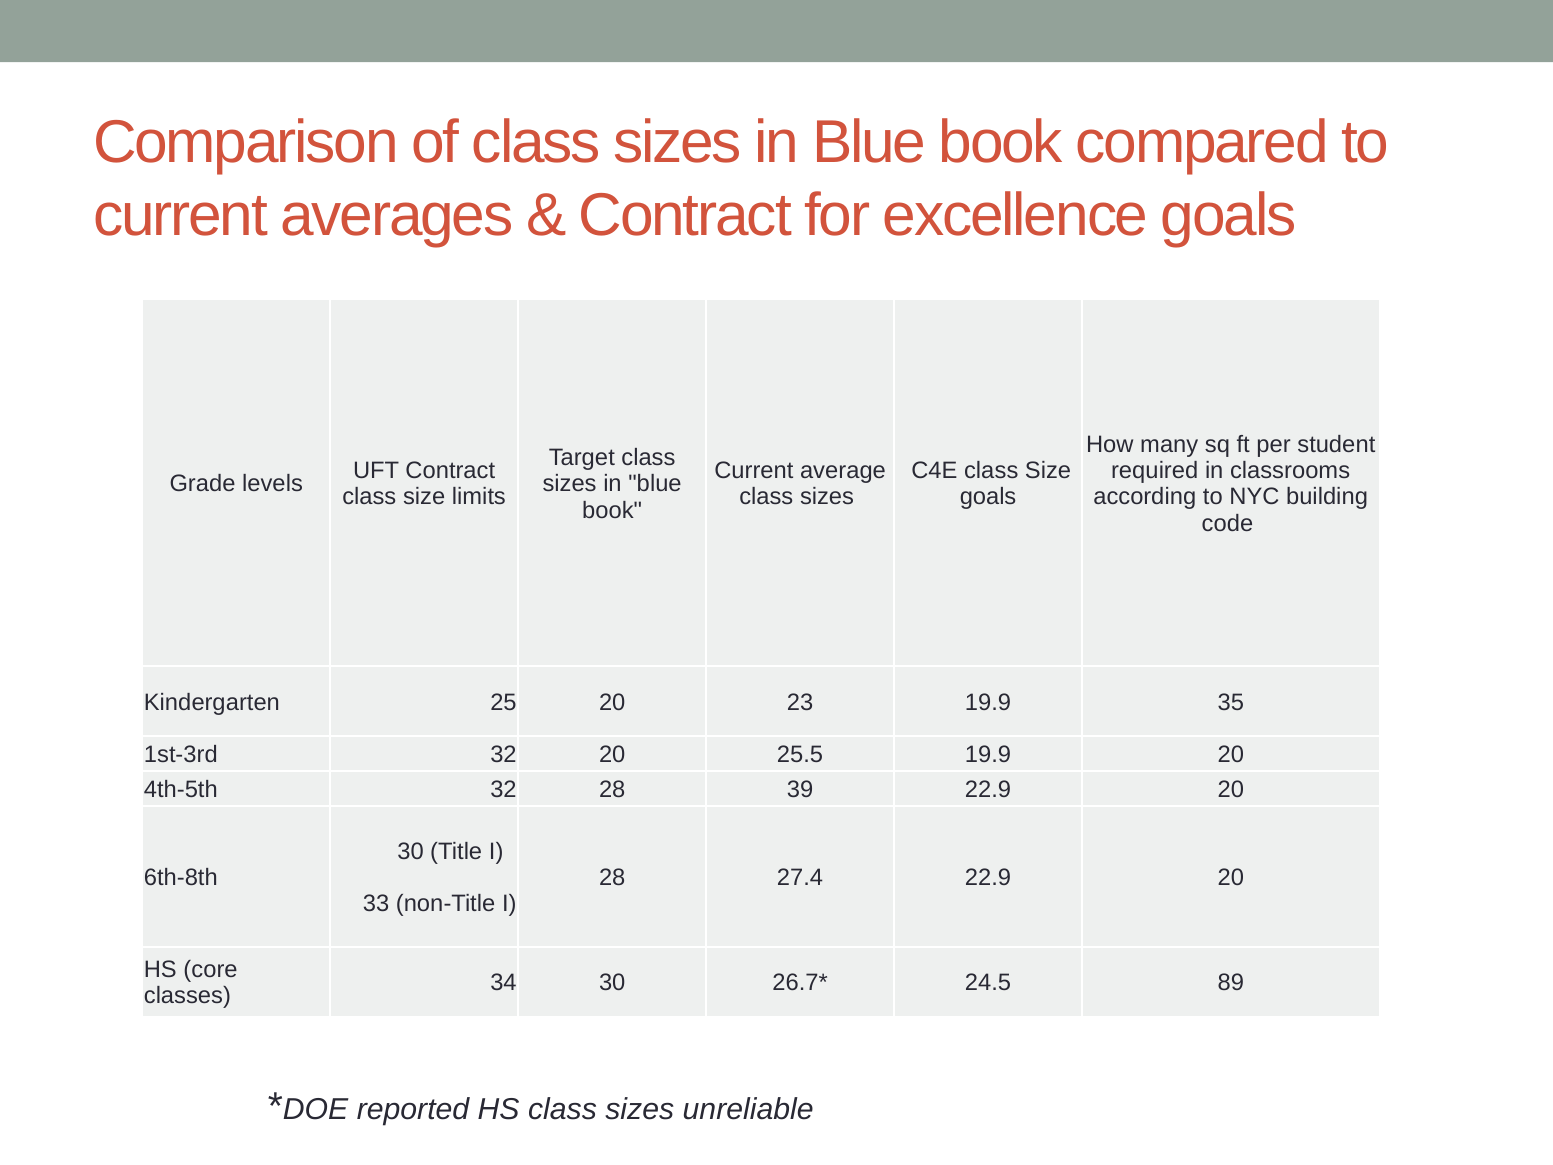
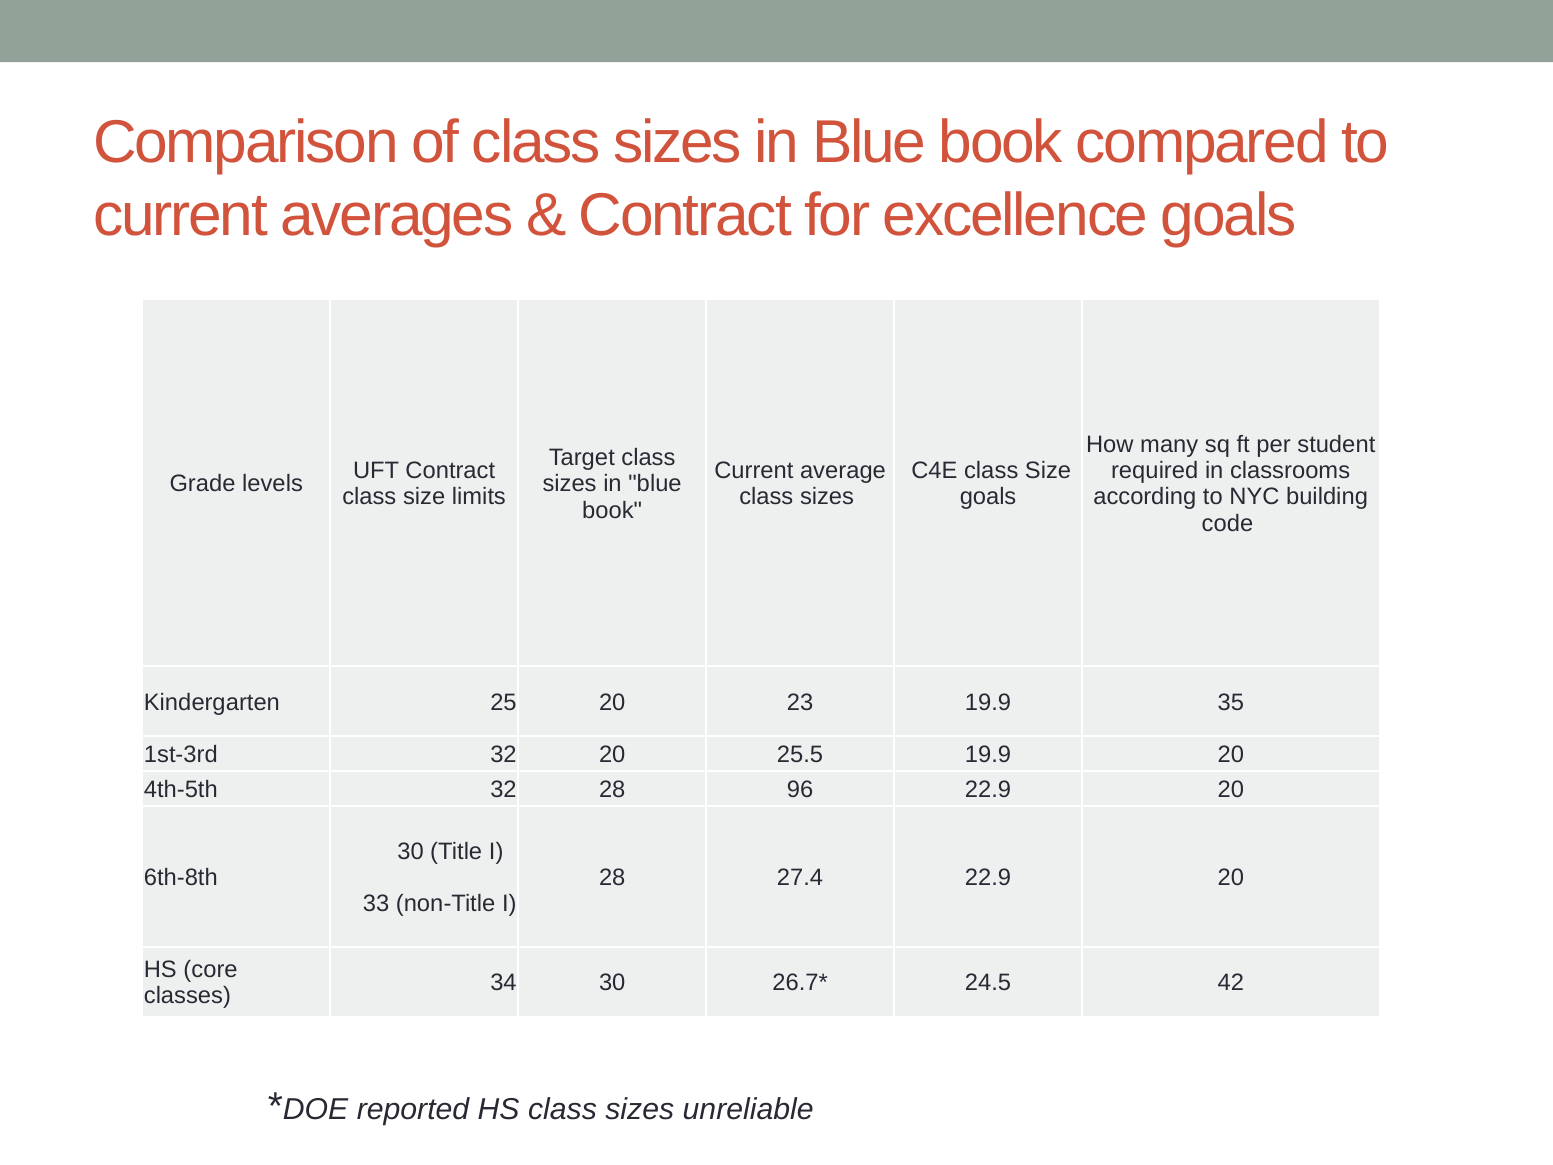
39: 39 -> 96
89: 89 -> 42
